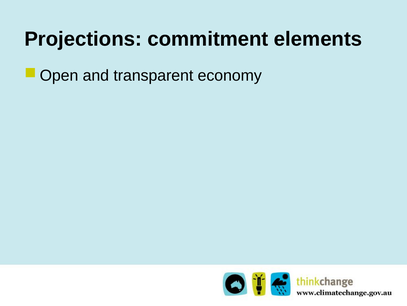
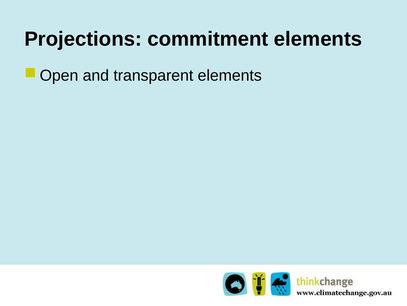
transparent economy: economy -> elements
